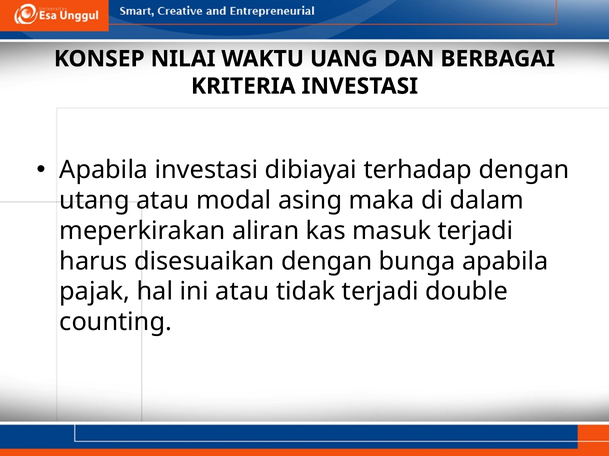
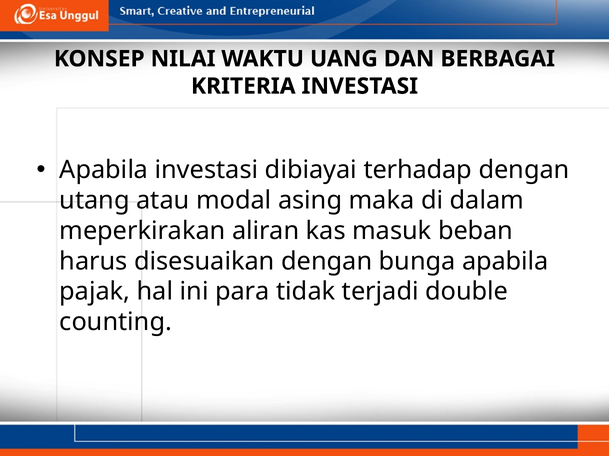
masuk terjadi: terjadi -> beban
ini atau: atau -> para
